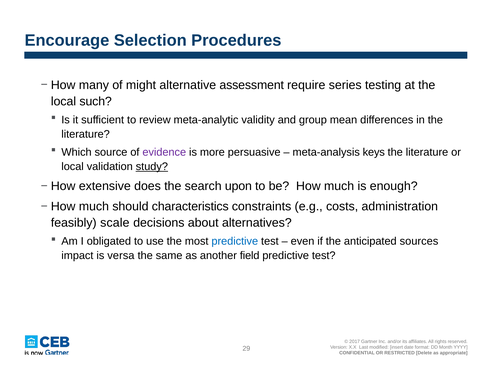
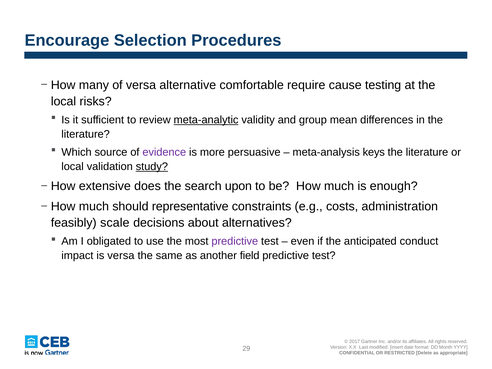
of might: might -> versa
assessment: assessment -> comfortable
series: series -> cause
such: such -> risks
meta-analytic underline: none -> present
characteristics: characteristics -> representative
predictive at (235, 241) colour: blue -> purple
sources: sources -> conduct
